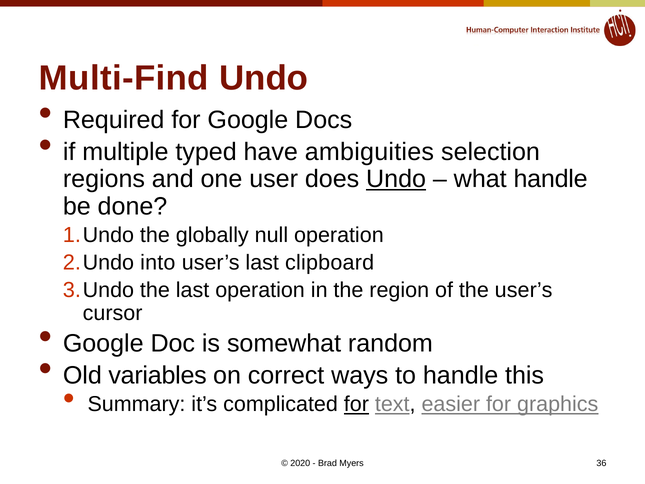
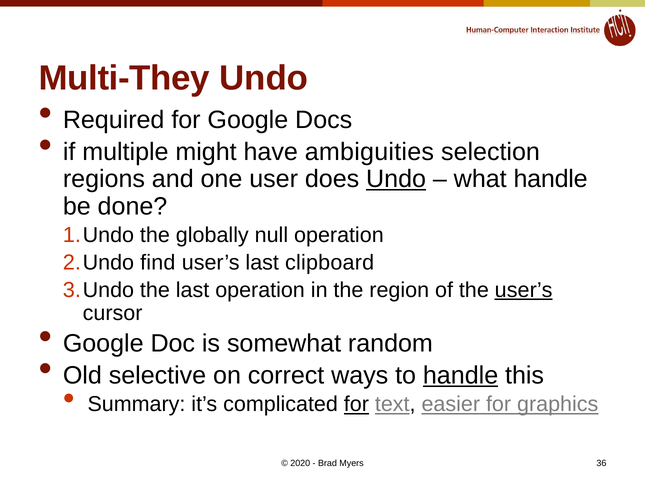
Multi-Find: Multi-Find -> Multi-They
typed: typed -> might
into: into -> find
user’s at (524, 290) underline: none -> present
variables: variables -> selective
handle at (461, 375) underline: none -> present
